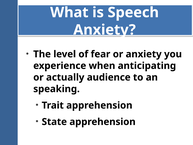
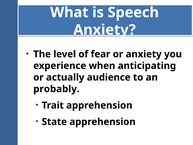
speaking: speaking -> probably
